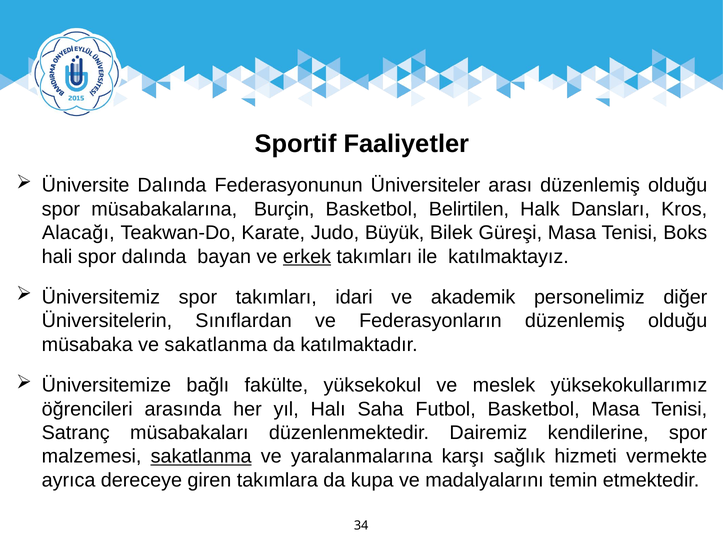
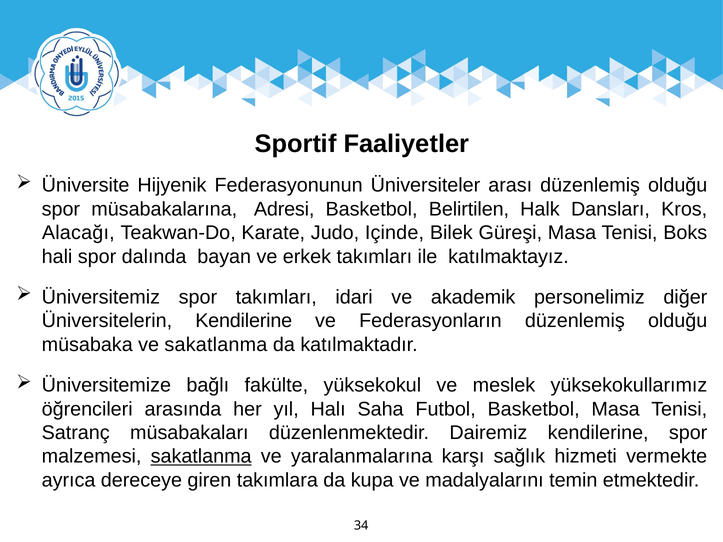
Üniversite Dalında: Dalında -> Hijyenik
Burçin: Burçin -> Adresi
Büyük: Büyük -> Içinde
erkek underline: present -> none
Üniversitelerin Sınıflardan: Sınıflardan -> Kendilerine
